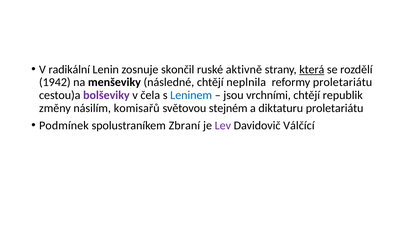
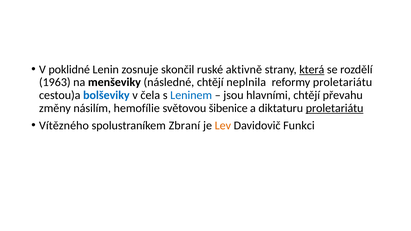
radikální: radikální -> poklidné
1942: 1942 -> 1963
bolševiky colour: purple -> blue
vrchními: vrchními -> hlavními
republik: republik -> převahu
komisařů: komisařů -> hemofílie
stejném: stejném -> šibenice
proletariátu at (335, 108) underline: none -> present
Podmínek: Podmínek -> Vítězného
Lev colour: purple -> orange
Válčící: Válčící -> Funkci
